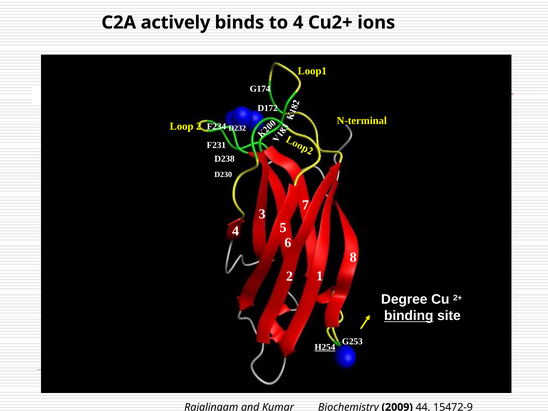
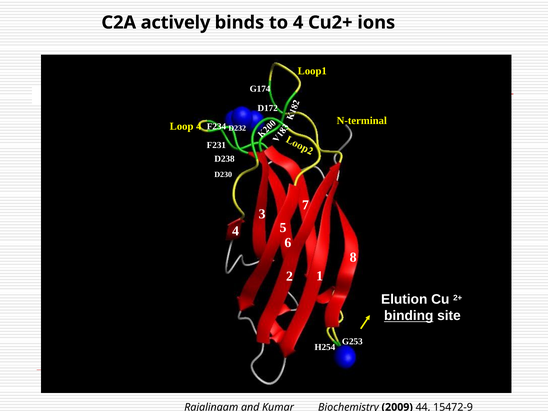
Loop 2: 2 -> 4
Degree: Degree -> Elution
H254 underline: present -> none
